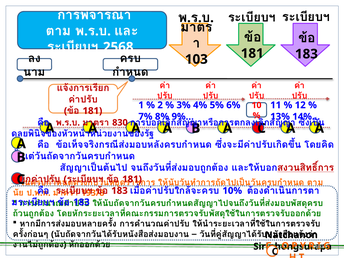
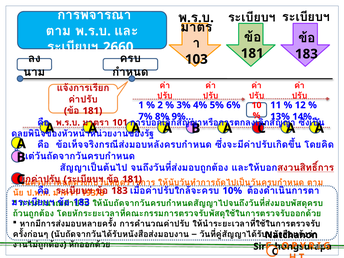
2568: 2568 -> 2660
830: 830 -> 101
